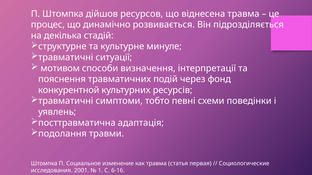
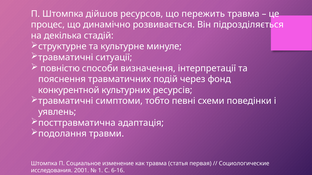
віднесена: віднесена -> пережить
мотивом: мотивом -> повністю
